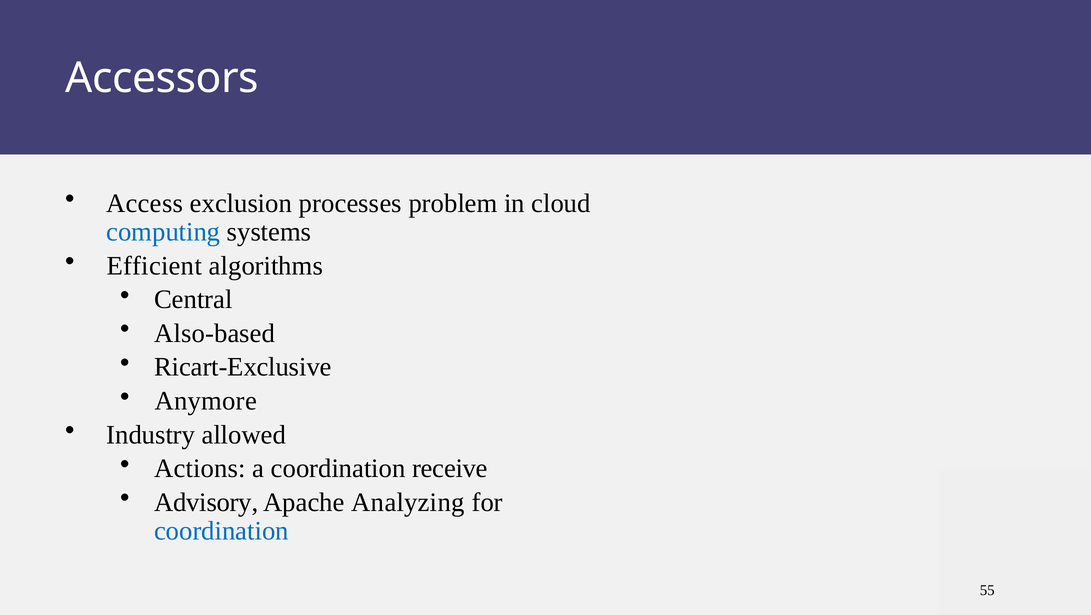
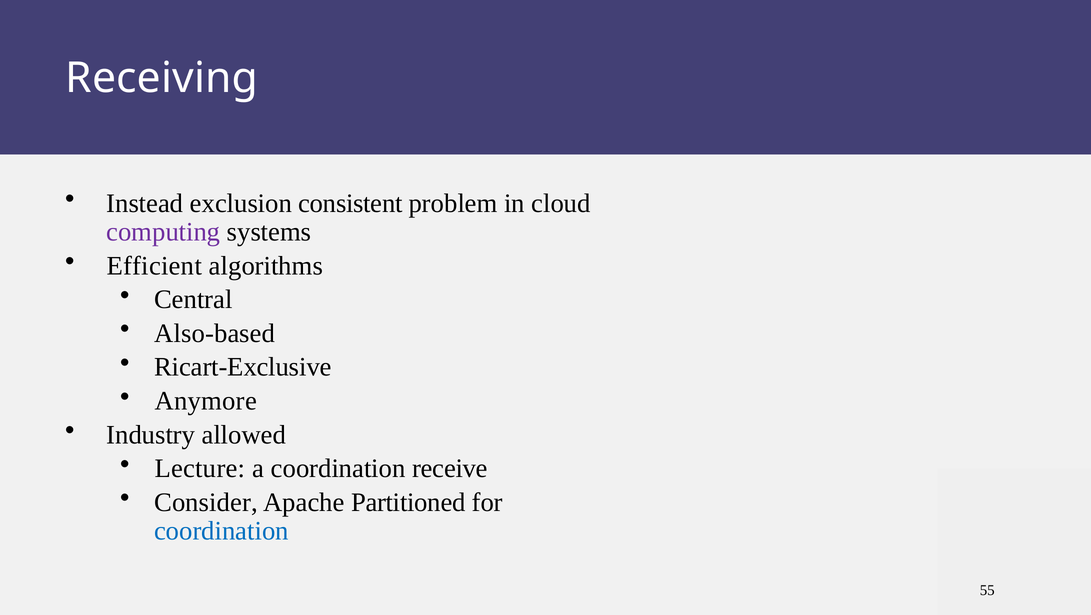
Accessors: Accessors -> Receiving
Access: Access -> Instead
processes: processes -> consistent
computing colour: blue -> purple
Actions: Actions -> Lecture
Advisory: Advisory -> Consider
Analyzing: Analyzing -> Partitioned
